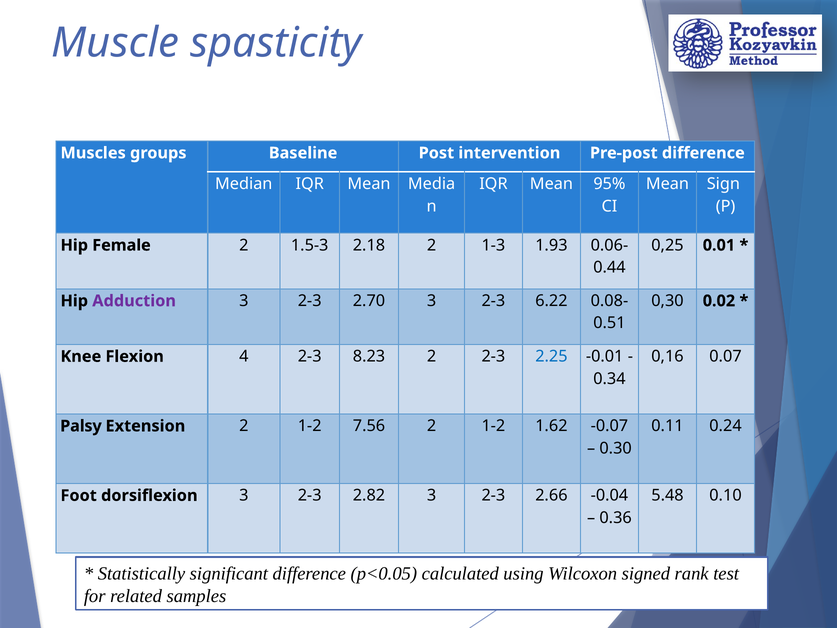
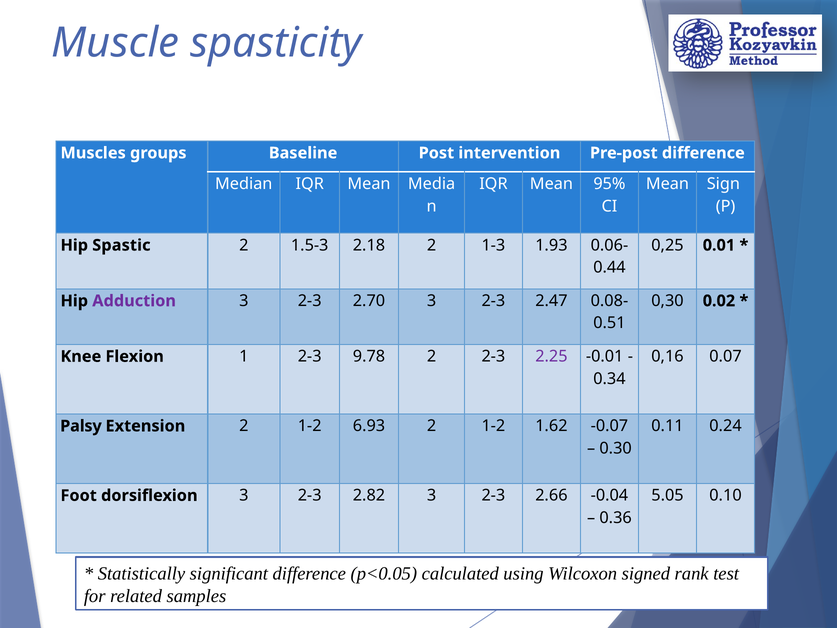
Female: Female -> Spastic
6.22: 6.22 -> 2.47
4: 4 -> 1
8.23: 8.23 -> 9.78
2.25 colour: blue -> purple
7.56: 7.56 -> 6.93
5.48: 5.48 -> 5.05
